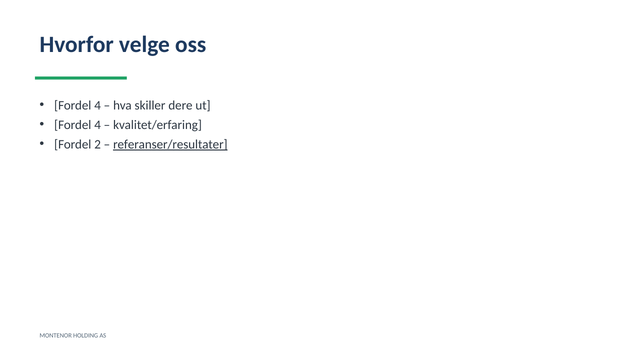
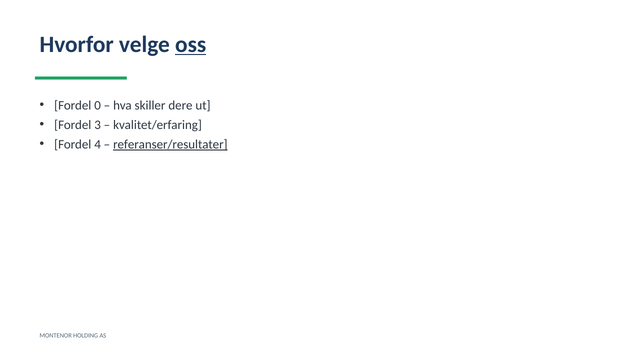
oss underline: none -> present
4 at (98, 105): 4 -> 0
4 at (98, 125): 4 -> 3
2: 2 -> 4
